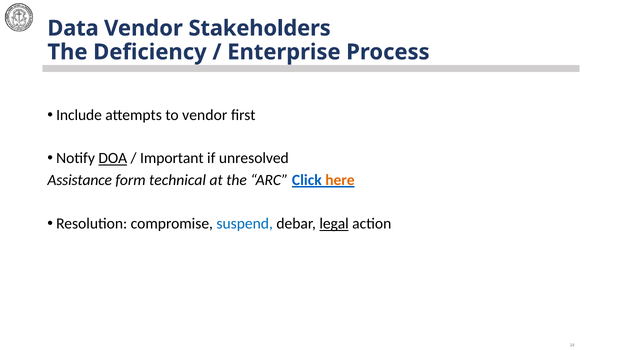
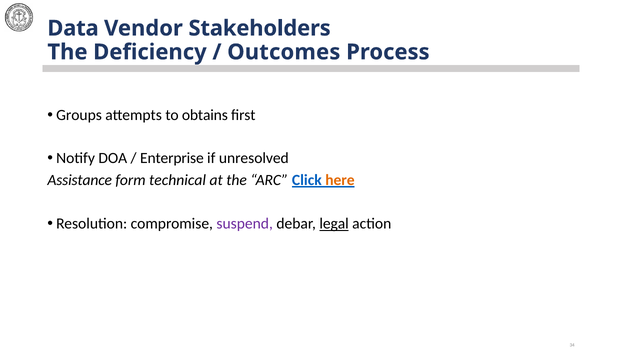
Enterprise: Enterprise -> Outcomes
Include: Include -> Groups
to vendor: vendor -> obtains
DOA underline: present -> none
Important: Important -> Enterprise
suspend colour: blue -> purple
